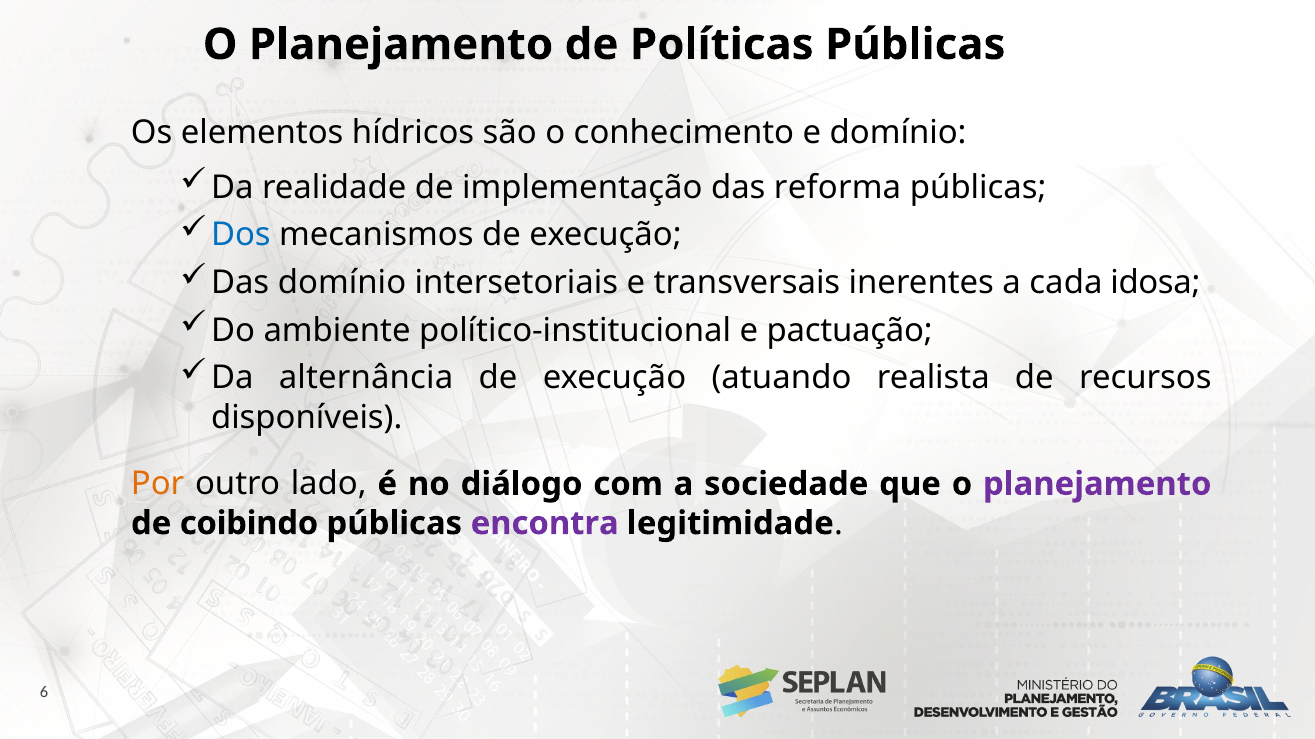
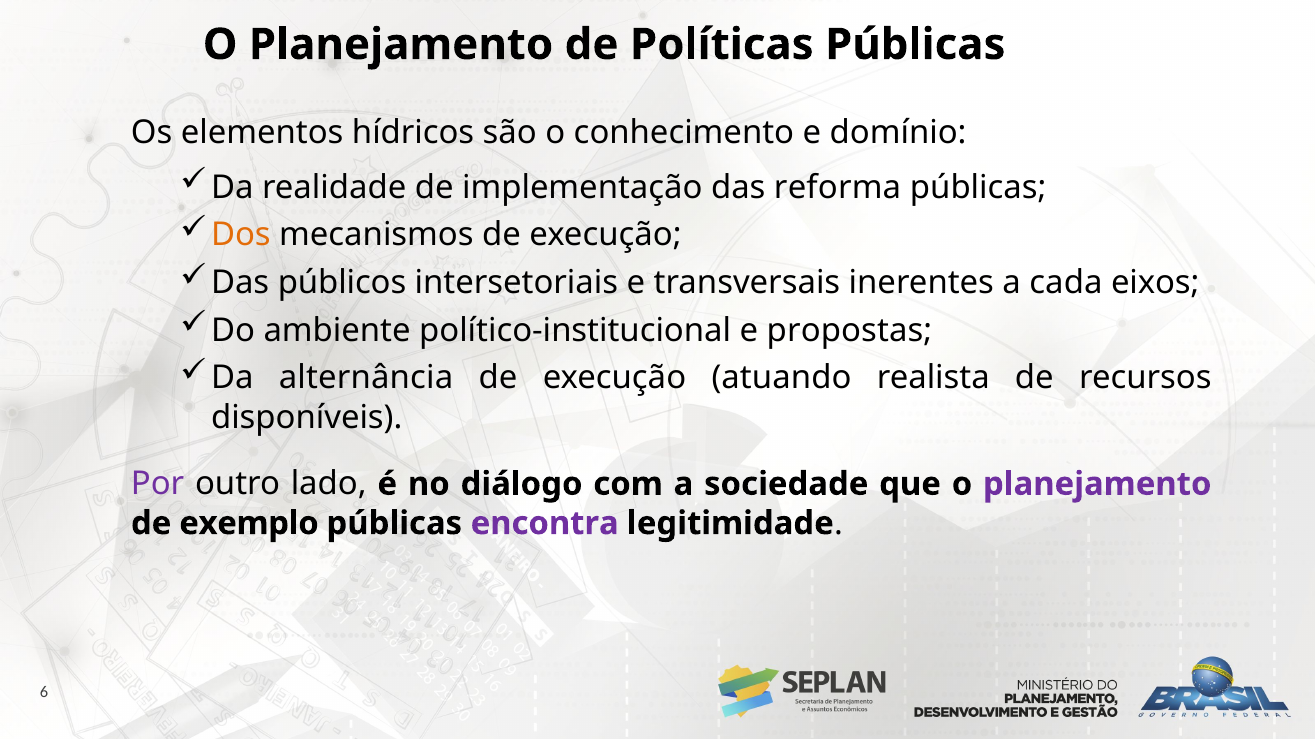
Dos colour: blue -> orange
Das domínio: domínio -> públicos
idosa: idosa -> eixos
pactuação: pactuação -> propostas
Por colour: orange -> purple
coibindo: coibindo -> exemplo
